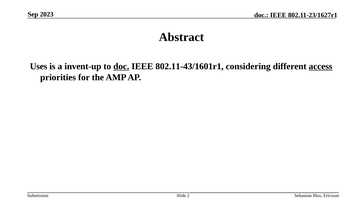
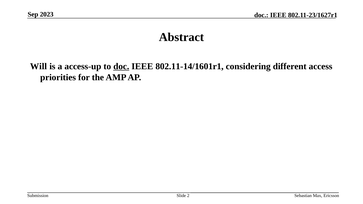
Uses: Uses -> Will
invent-up: invent-up -> access-up
802.11-43/1601r1: 802.11-43/1601r1 -> 802.11-14/1601r1
access underline: present -> none
